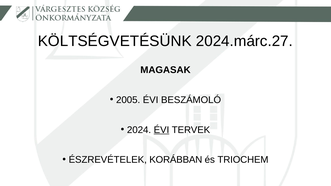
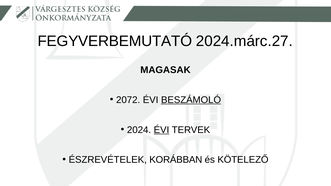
KÖLTSÉGVETÉSÜNK: KÖLTSÉGVETÉSÜNK -> FEGYVERBEMUTATÓ
2005: 2005 -> 2072
BESZÁMOLÓ underline: none -> present
TRIOCHEM: TRIOCHEM -> KÖTELEZŐ
